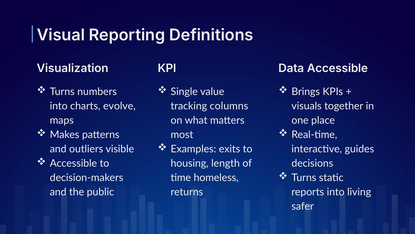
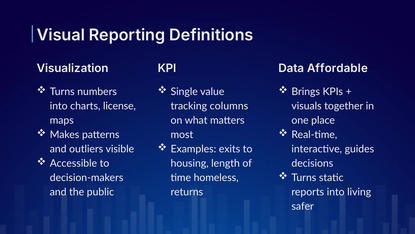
Data Accessible: Accessible -> Affordable
evolve: evolve -> license
